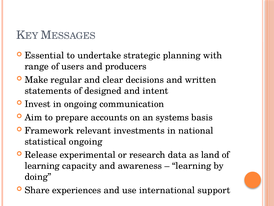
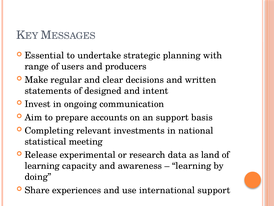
an systems: systems -> support
Framework: Framework -> Completing
statistical ongoing: ongoing -> meeting
